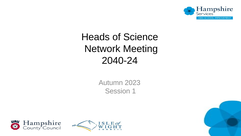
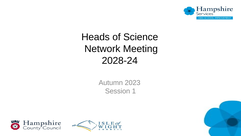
2040-24: 2040-24 -> 2028-24
